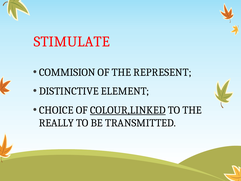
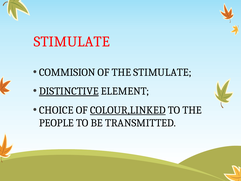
THE REPRESENT: REPRESENT -> STIMULATE
DISTINCTIVE underline: none -> present
REALLY: REALLY -> PEOPLE
